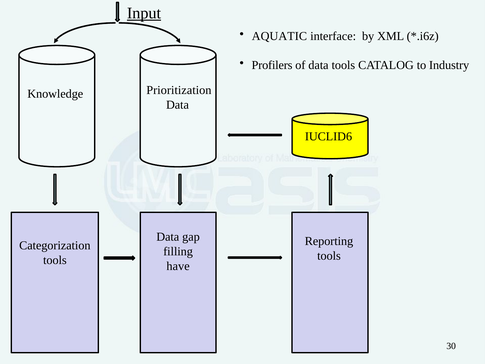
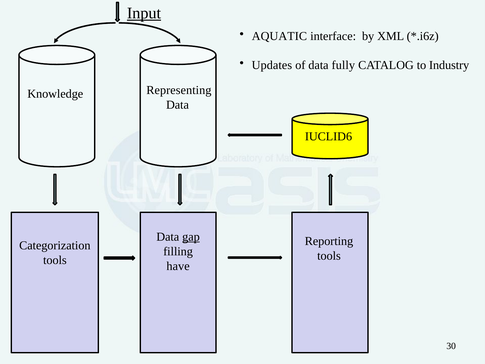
Profilers: Profilers -> Updates
data tools: tools -> fully
Prioritization: Prioritization -> Representing
gap underline: none -> present
